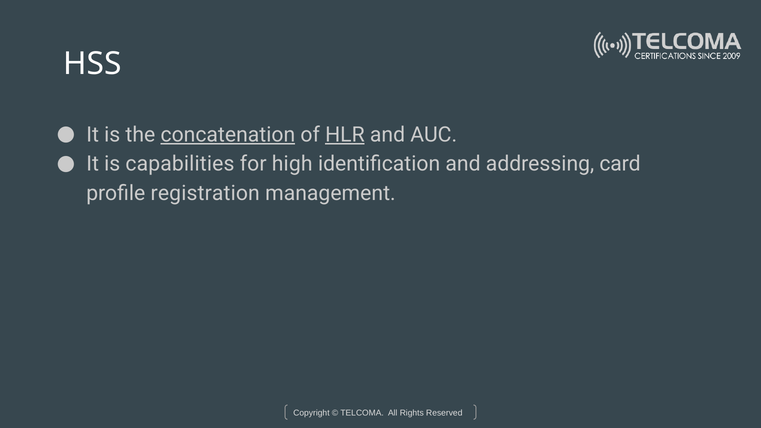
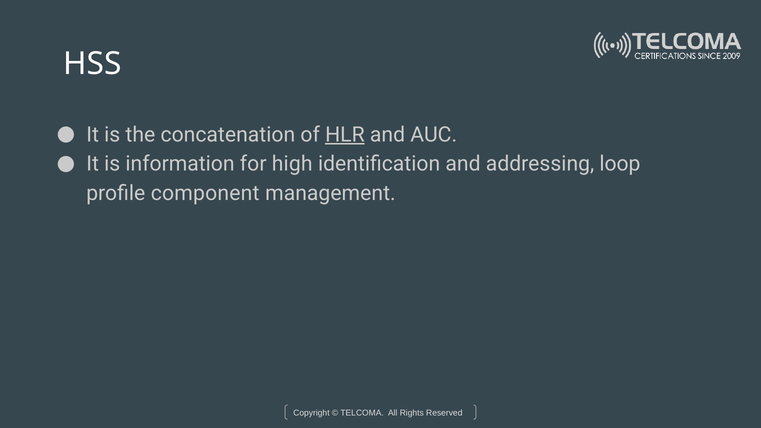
concatenation underline: present -> none
capabilities: capabilities -> information
card: card -> loop
registration: registration -> component
